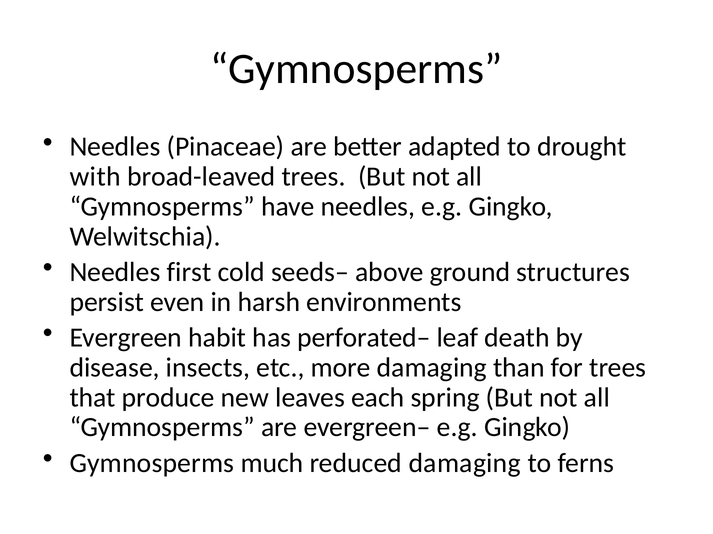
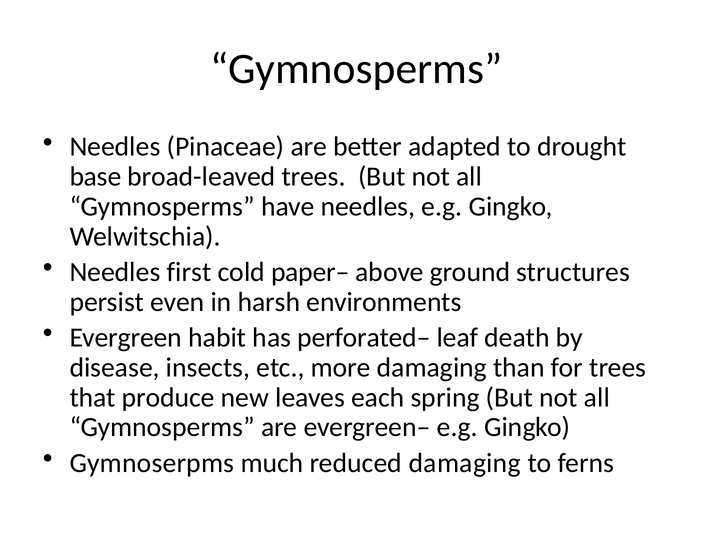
with: with -> base
seeds–: seeds– -> paper–
Gymnosperms at (152, 464): Gymnosperms -> Gymnoserpms
